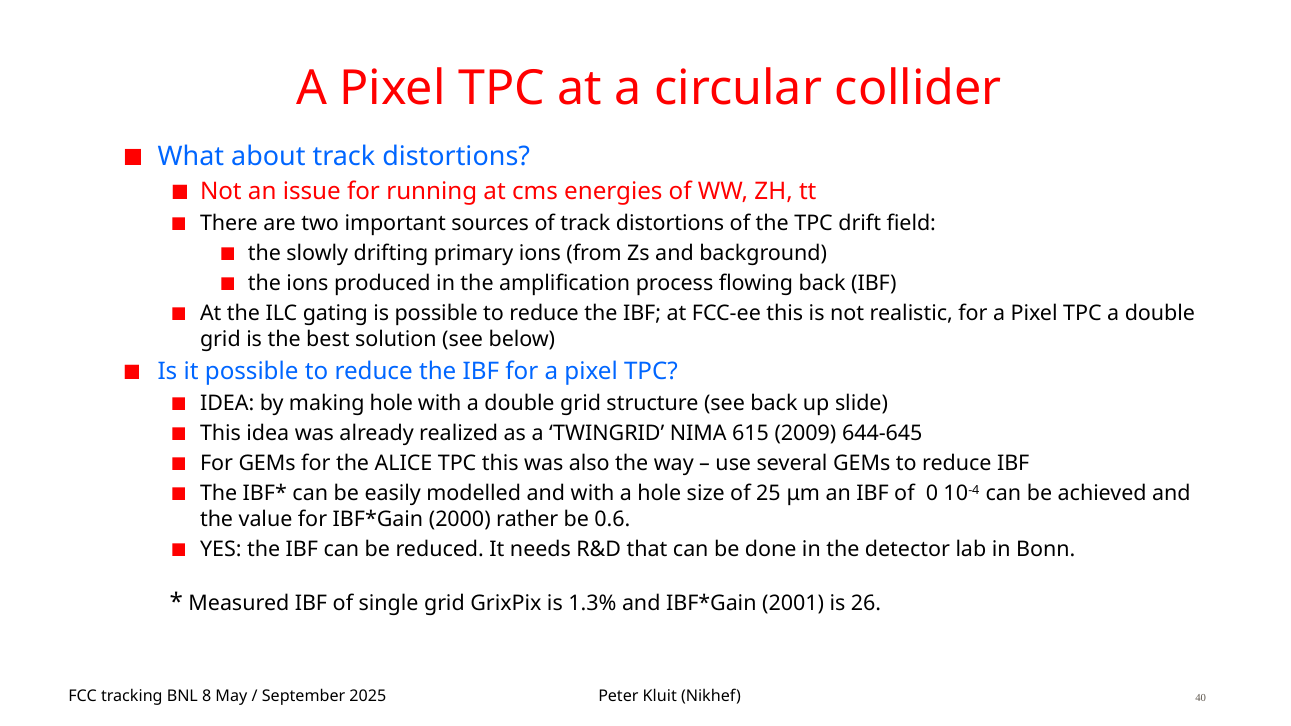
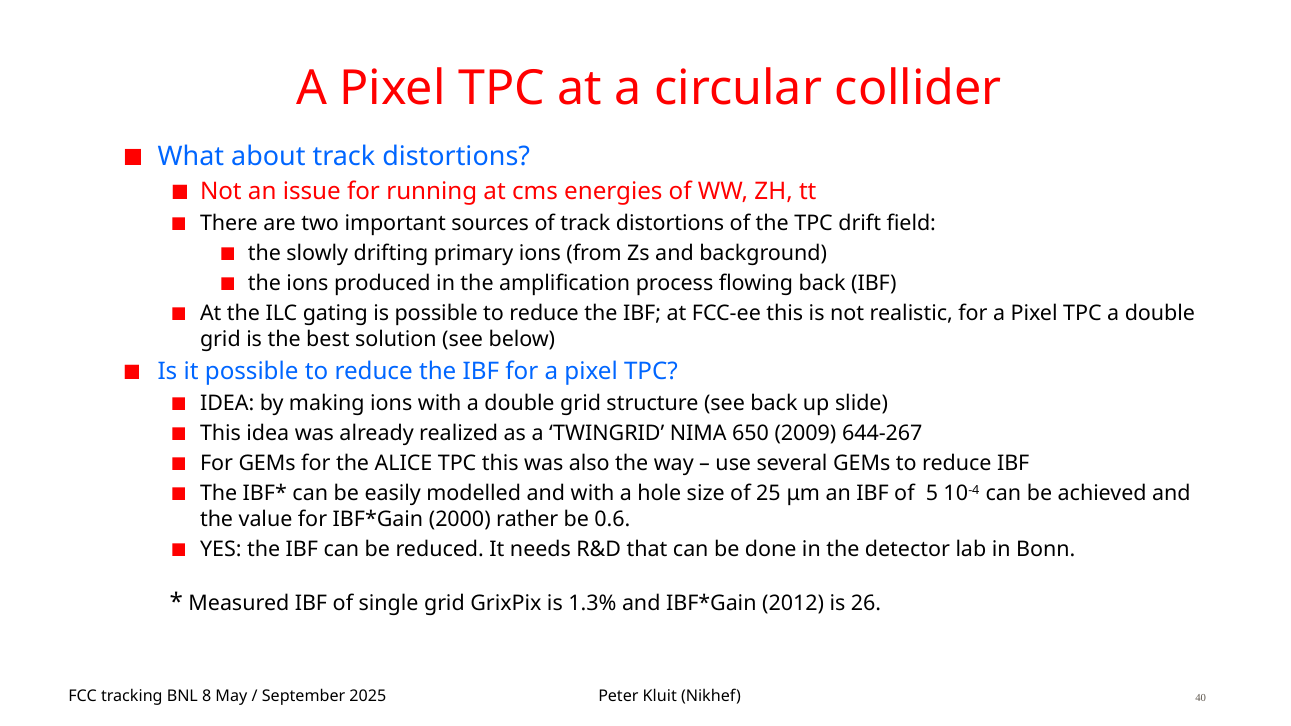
making hole: hole -> ions
615: 615 -> 650
644-645: 644-645 -> 644-267
0: 0 -> 5
2001: 2001 -> 2012
